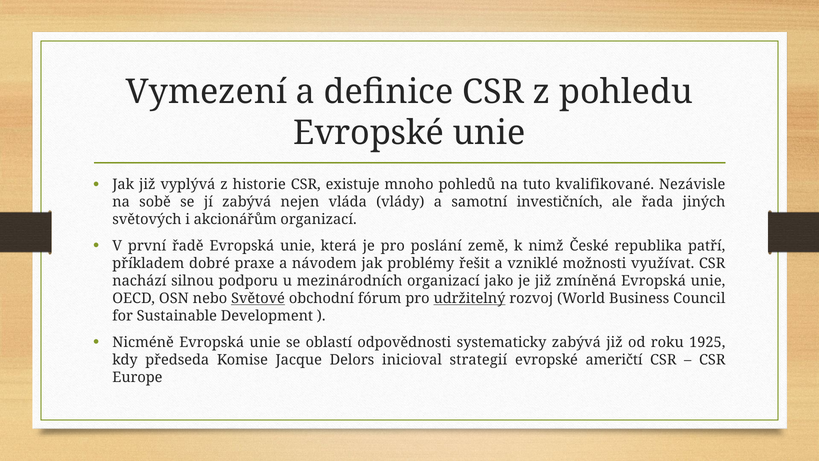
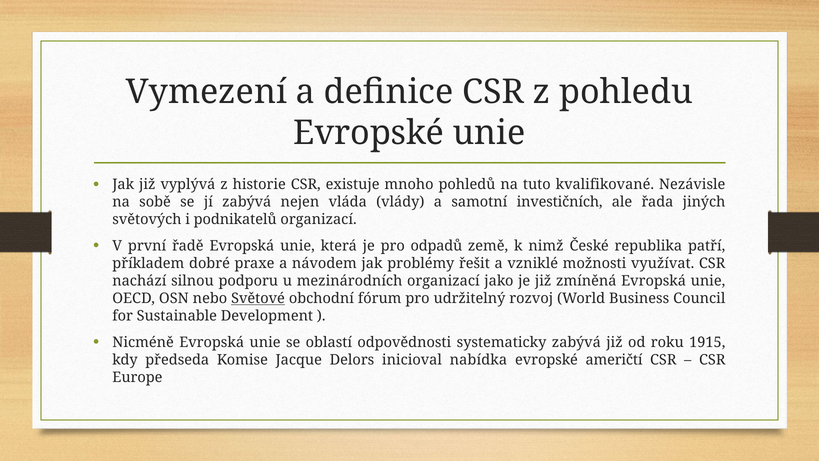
akcionářům: akcionářům -> podnikatelů
poslání: poslání -> odpadů
udržitelný underline: present -> none
1925: 1925 -> 1915
strategií: strategií -> nabídka
